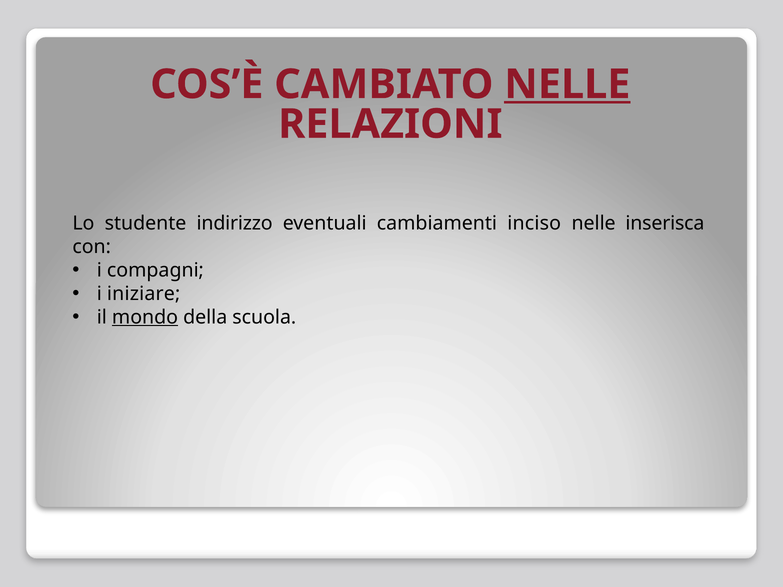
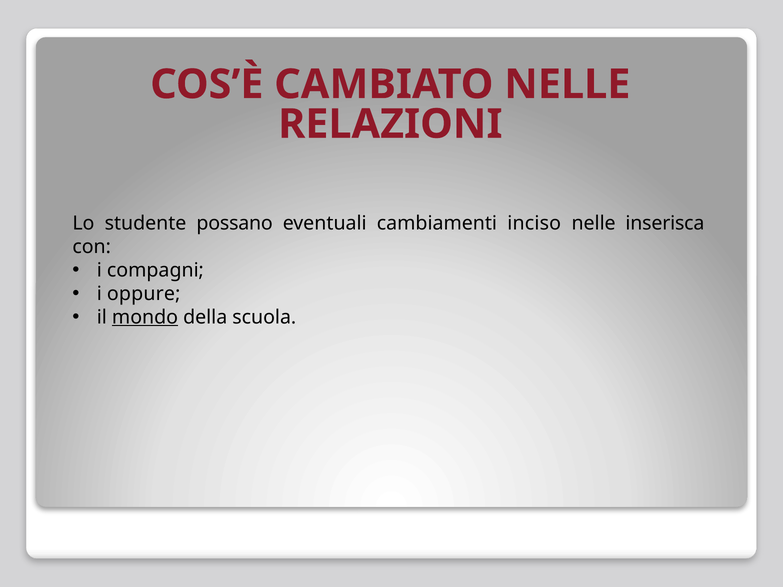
NELLE at (567, 85) underline: present -> none
indirizzo: indirizzo -> possano
iniziare: iniziare -> oppure
